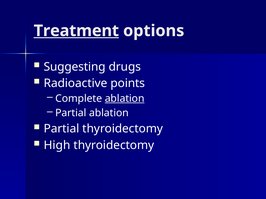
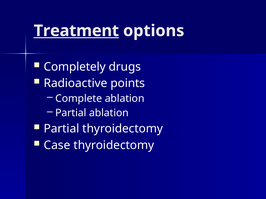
Suggesting: Suggesting -> Completely
ablation at (125, 99) underline: present -> none
High: High -> Case
